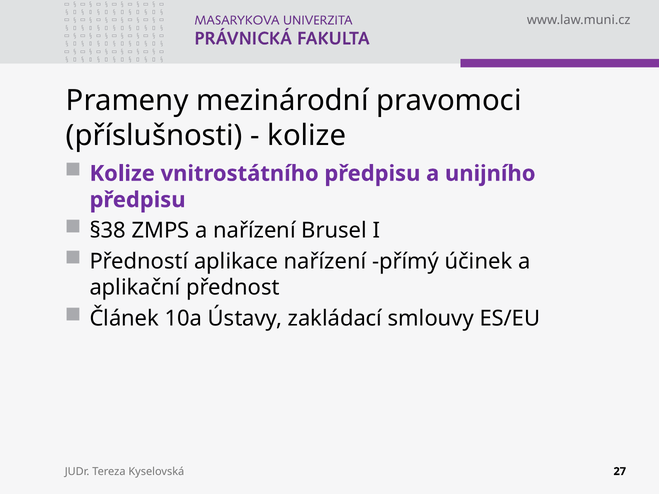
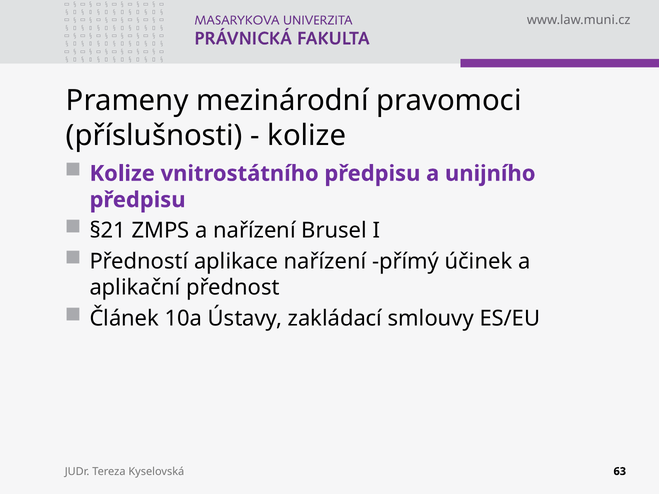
§38: §38 -> §21
27: 27 -> 63
